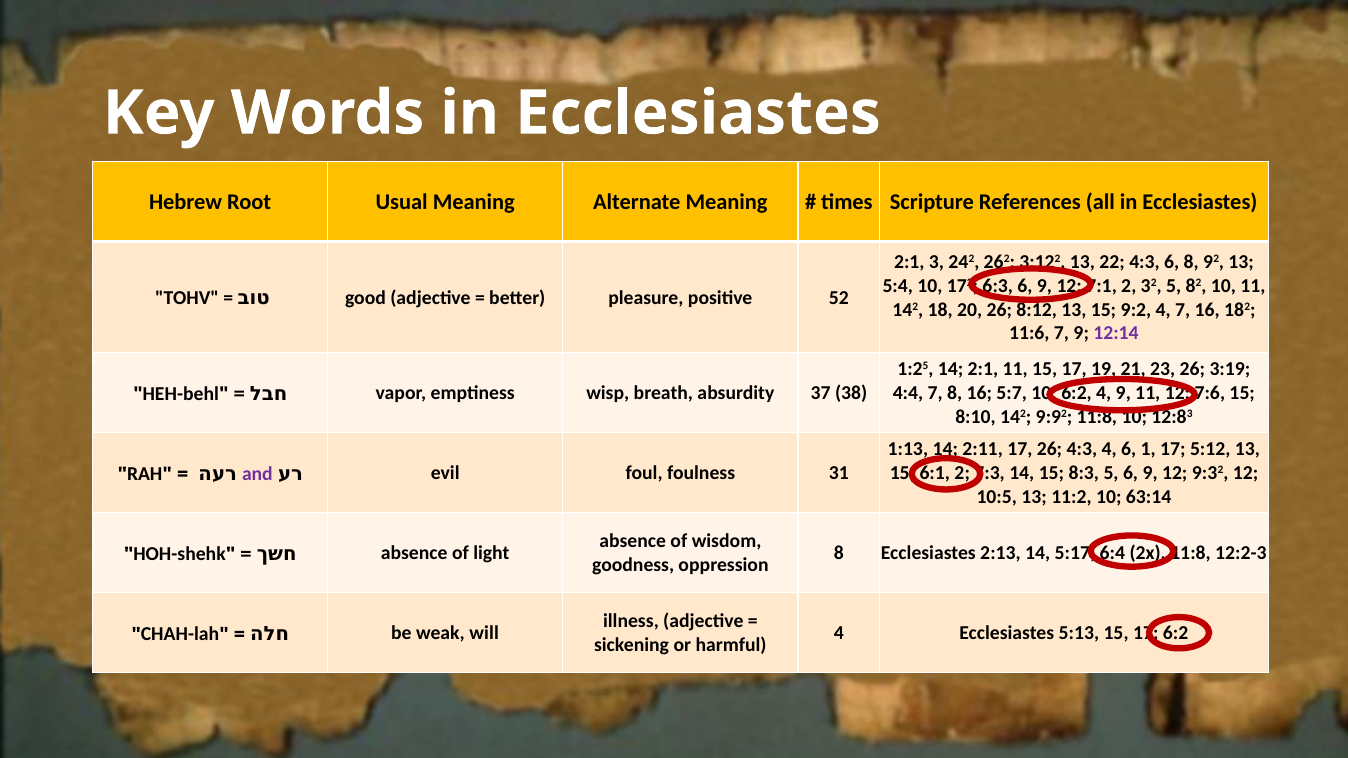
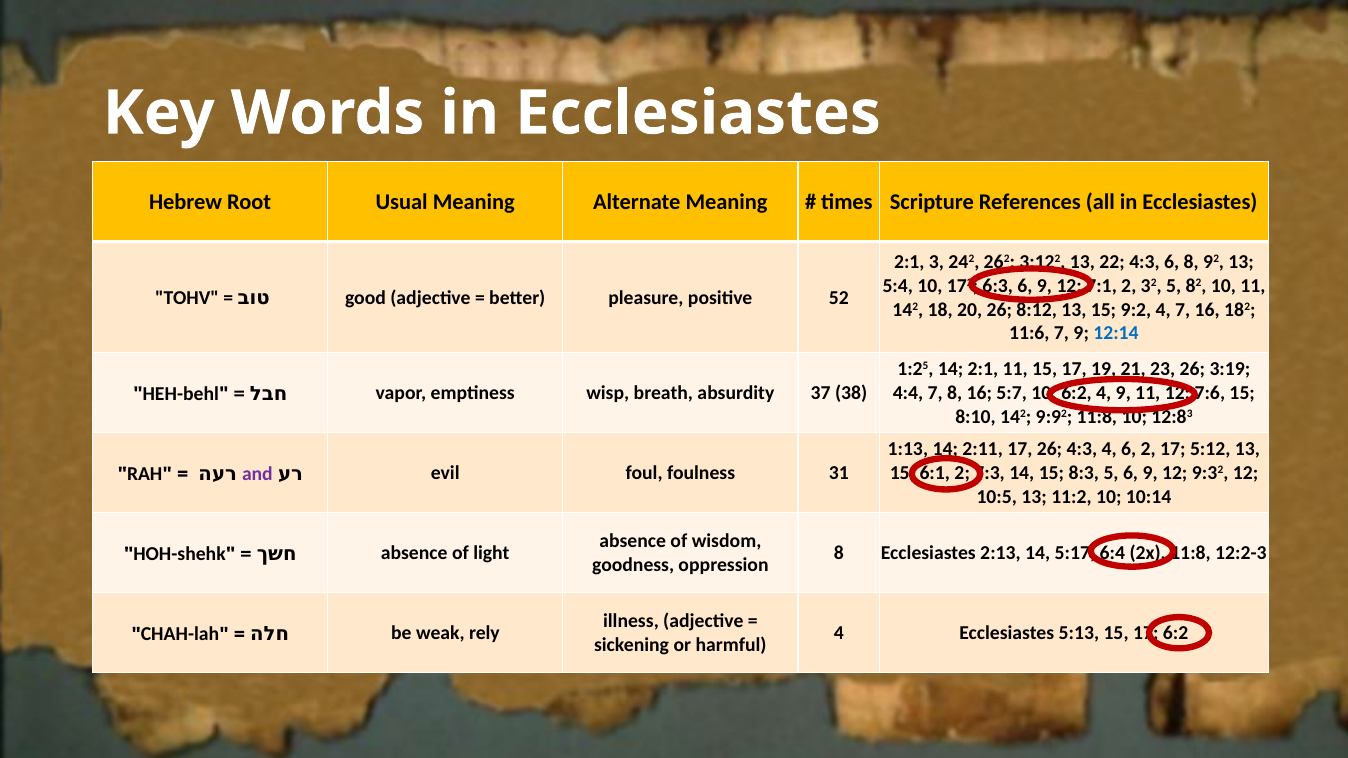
12:14 colour: purple -> blue
6 1: 1 -> 2
63:14: 63:14 -> 10:14
will: will -> rely
